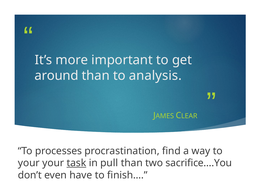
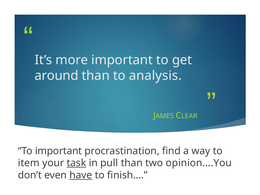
To processes: processes -> important
your at (29, 163): your -> item
sacrifice….You: sacrifice….You -> opinion….You
have underline: none -> present
